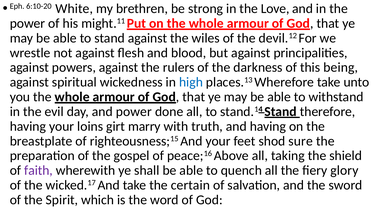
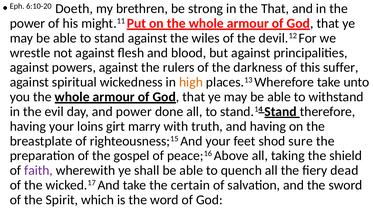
White: White -> Doeth
the Love: Love -> That
being: being -> suffer
high colour: blue -> orange
glory: glory -> dead
